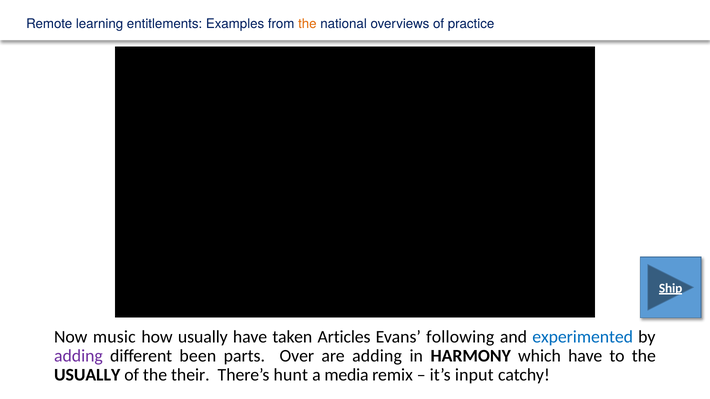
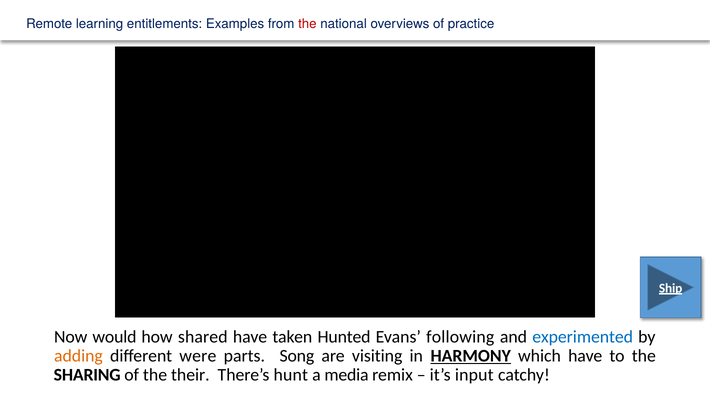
the at (307, 24) colour: orange -> red
music: music -> would
how usually: usually -> shared
Articles: Articles -> Hunted
adding at (78, 356) colour: purple -> orange
been: been -> were
Over: Over -> Song
are adding: adding -> visiting
HARMONY underline: none -> present
USUALLY at (87, 375): USUALLY -> SHARING
